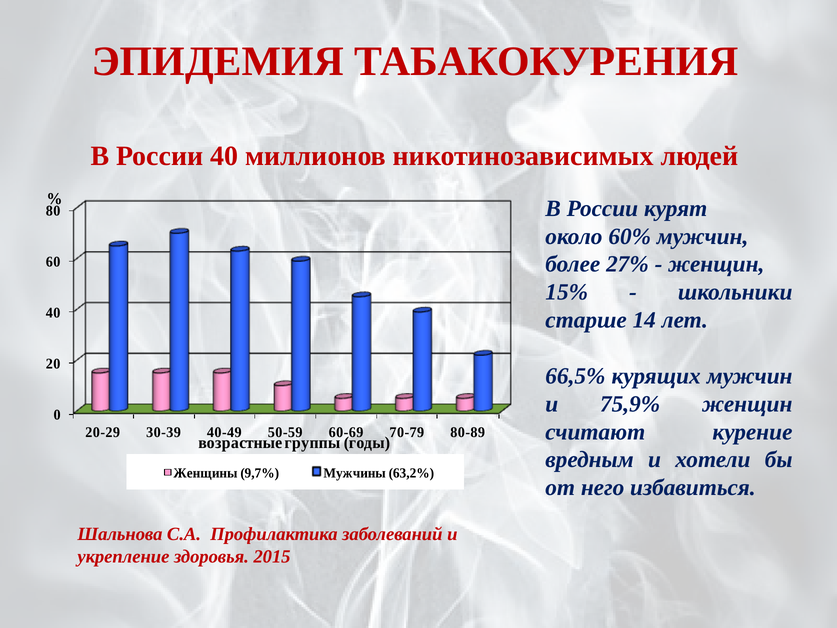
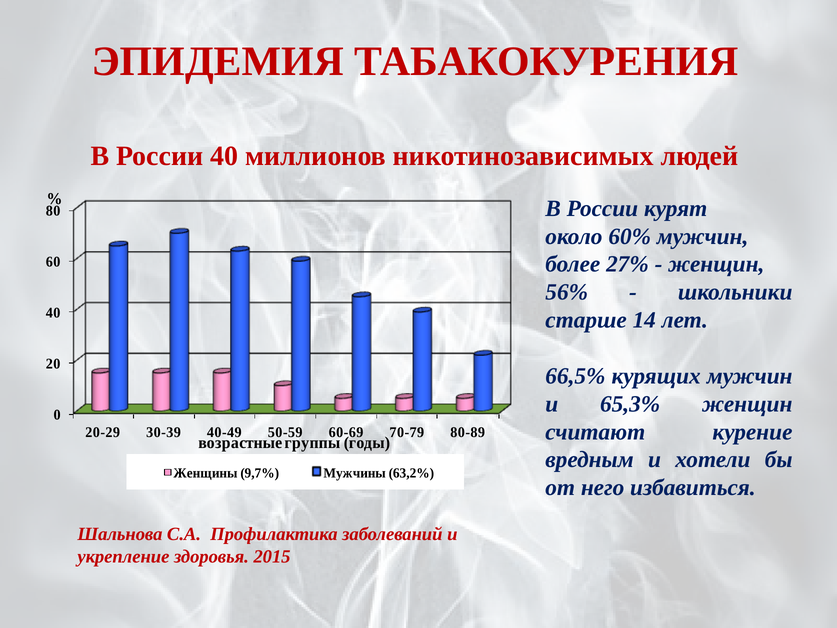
15%: 15% -> 56%
75,9%: 75,9% -> 65,3%
